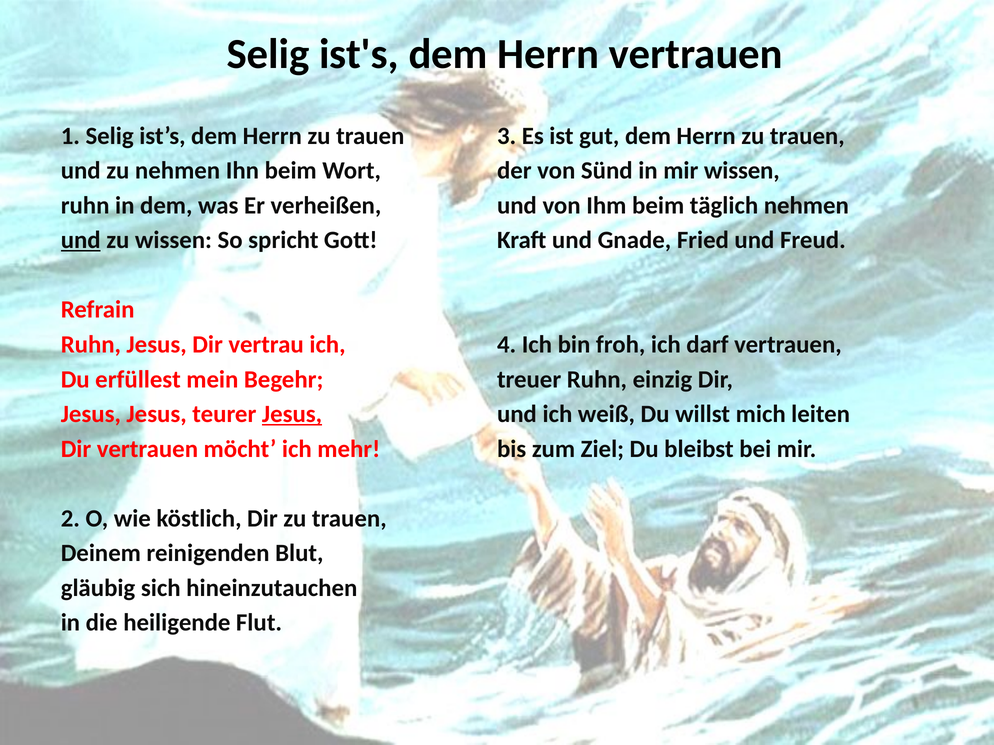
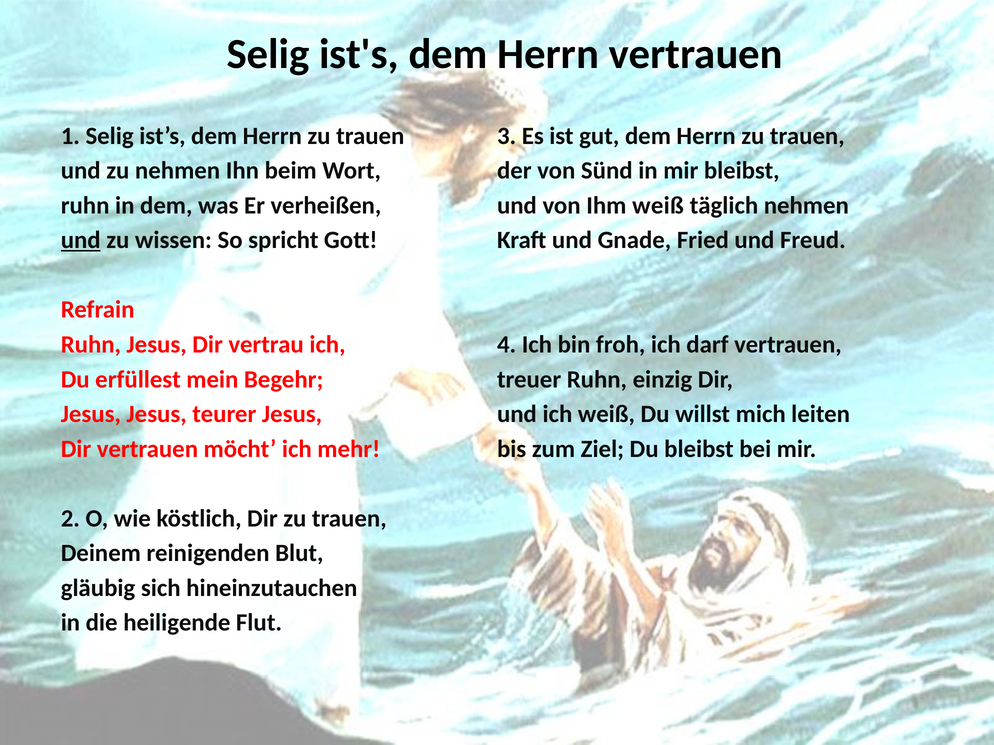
mir wissen: wissen -> bleibst
Ihm beim: beim -> weiß
Jesus at (292, 414) underline: present -> none
